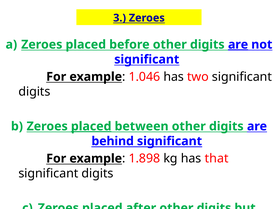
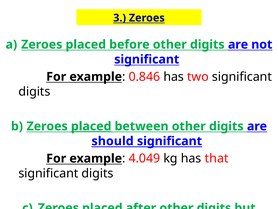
are at (238, 44) underline: present -> none
1.046: 1.046 -> 0.846
behind at (113, 141): behind -> should
1.898: 1.898 -> 4.049
